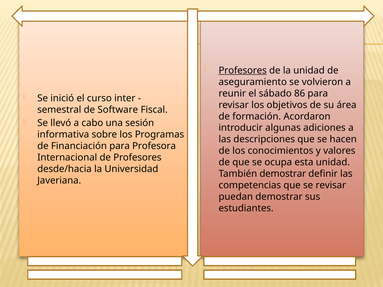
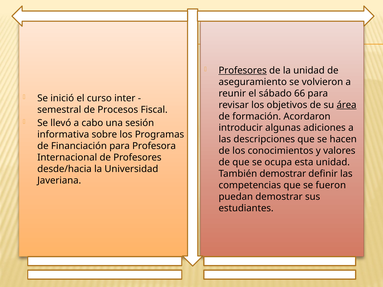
86: 86 -> 66
área underline: none -> present
Software: Software -> Procesos
se revisar: revisar -> fueron
